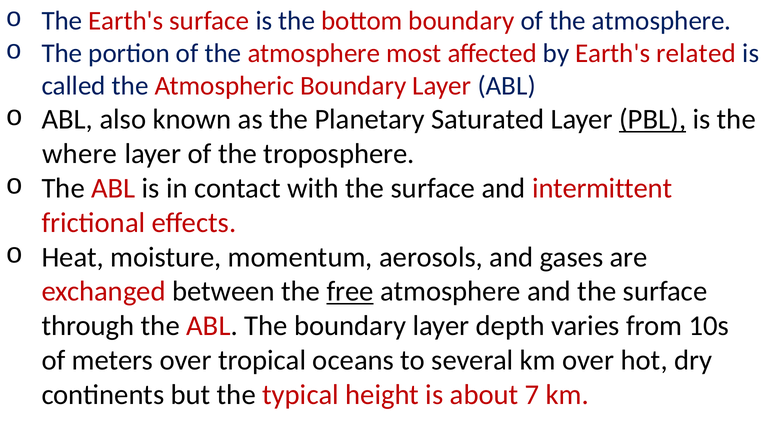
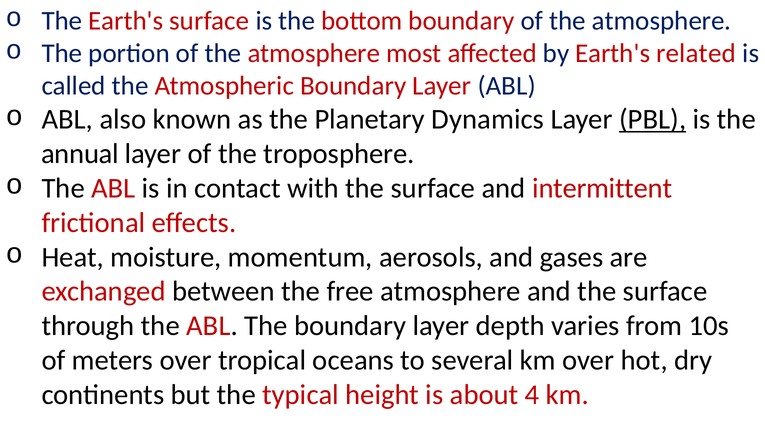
Saturated: Saturated -> Dynamics
where: where -> annual
free underline: present -> none
7: 7 -> 4
